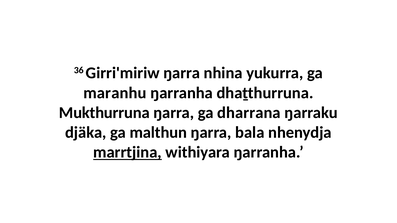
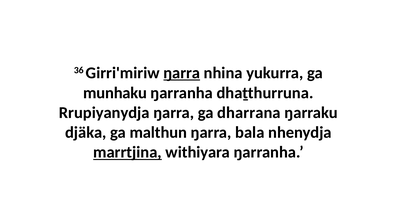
ŋarra at (182, 73) underline: none -> present
maranhu: maranhu -> munhaku
Mukthurruna: Mukthurruna -> Rrupiyanydja
